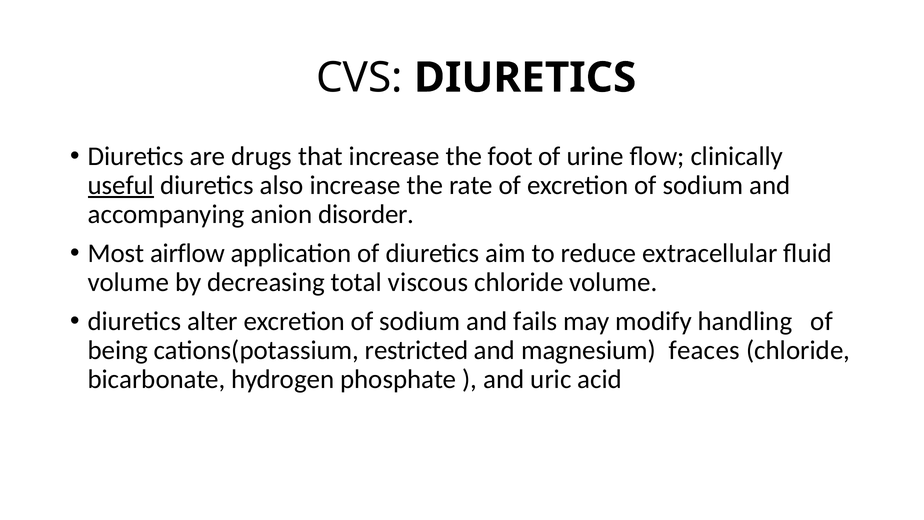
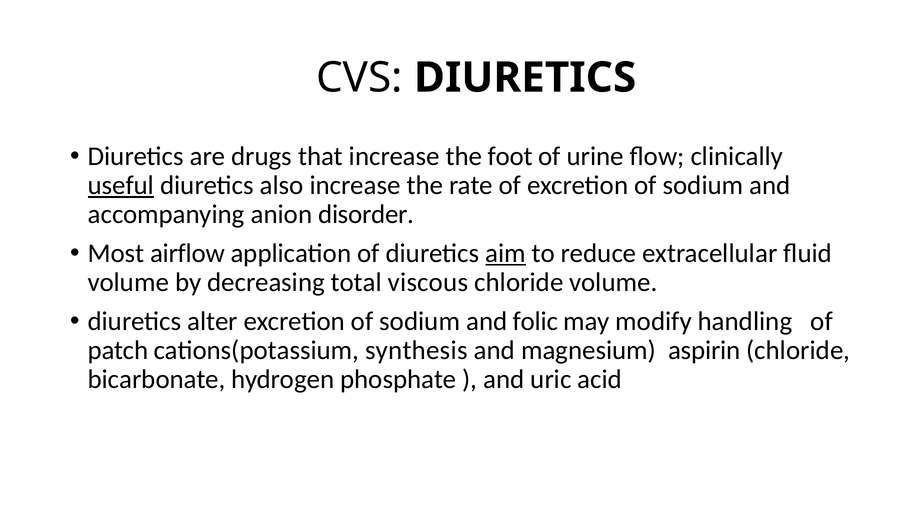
aim underline: none -> present
fails: fails -> folic
being: being -> patch
restricted: restricted -> synthesis
feaces: feaces -> aspirin
